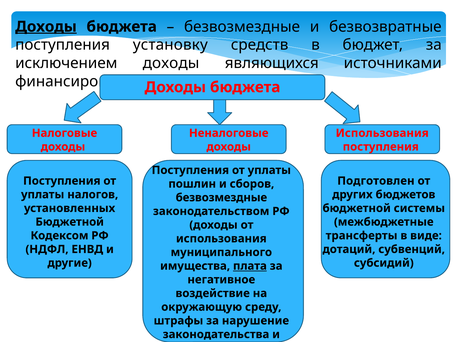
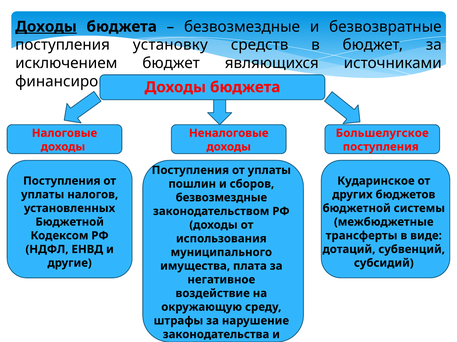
исключением доходы: доходы -> бюджет
Использования at (382, 133): Использования -> Большелугское
Подготовлен: Подготовлен -> Кударинское
плата underline: present -> none
